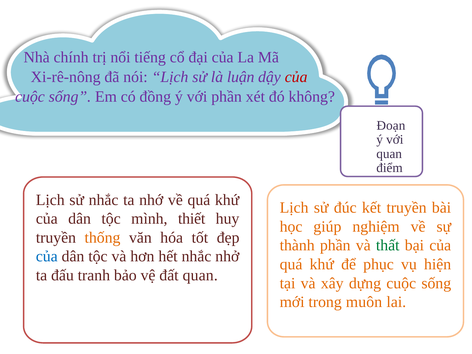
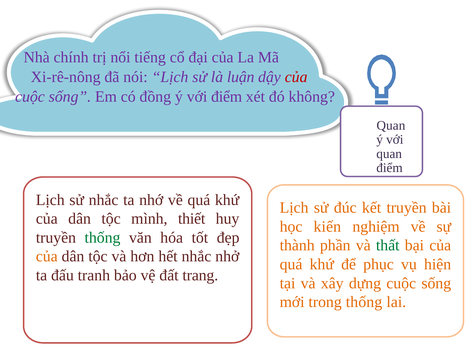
với phần: phần -> điểm
Đoạn at (391, 125): Đoạn -> Quan
giúp: giúp -> kiến
thống at (103, 238) colour: orange -> green
của at (47, 256) colour: blue -> orange
đất quan: quan -> trang
trong muôn: muôn -> thống
